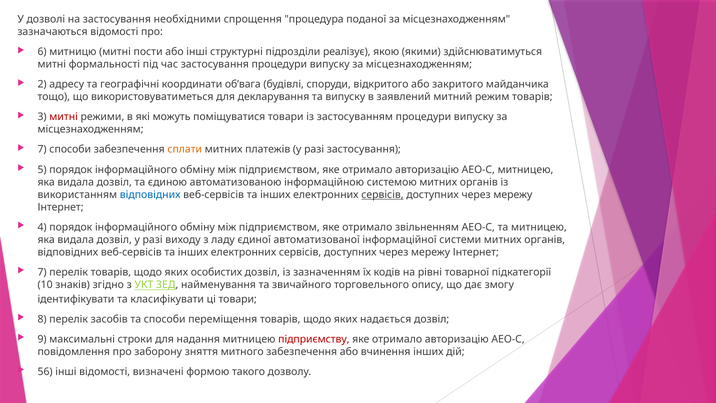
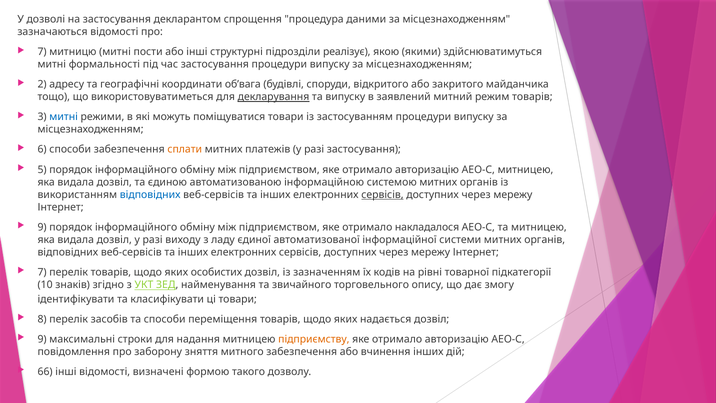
необхідними: необхідними -> декларантом
поданої: поданої -> даними
6 at (42, 52): 6 -> 7
декларування underline: none -> present
митні at (64, 117) colour: red -> blue
7 at (42, 149): 7 -> 6
4 at (42, 227): 4 -> 9
звільненням: звільненням -> накладалося
підприємству colour: red -> orange
56: 56 -> 66
